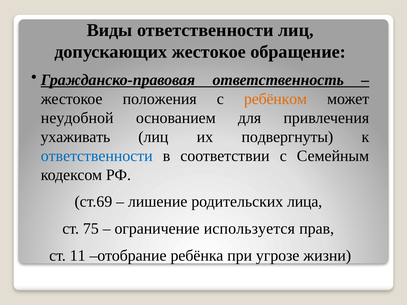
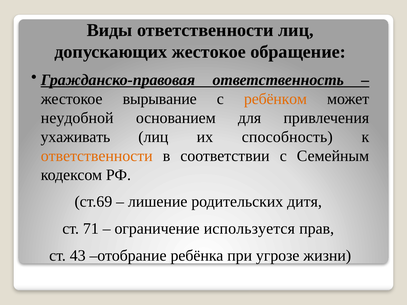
положения: положения -> вырывание
подвергнуты: подвергнуты -> способность
ответственности at (97, 156) colour: blue -> orange
лица: лица -> дитя
75: 75 -> 71
11: 11 -> 43
